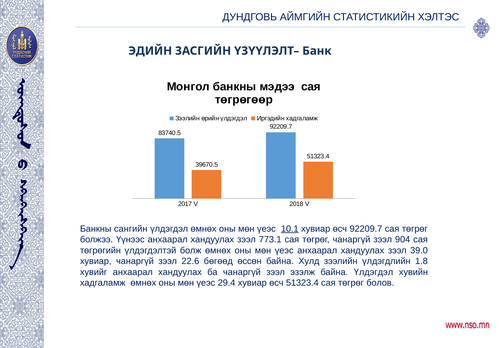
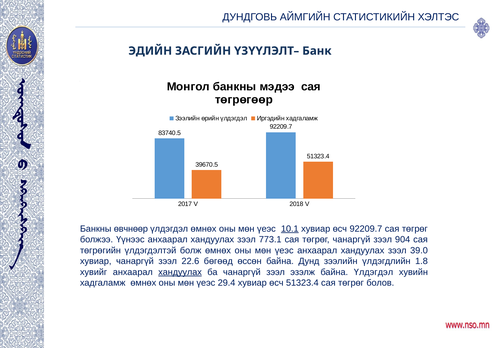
сангийн: сангийн -> өвчнөөр
Хулд: Хулд -> Дунд
хандуулах at (180, 272) underline: none -> present
